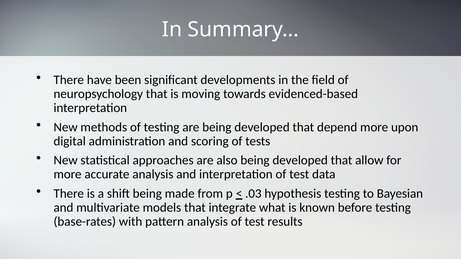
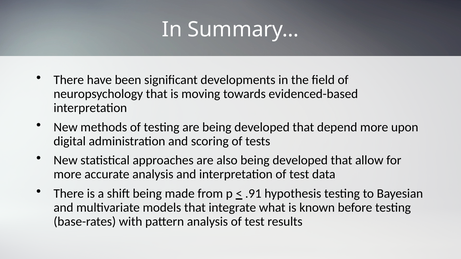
.03: .03 -> .91
